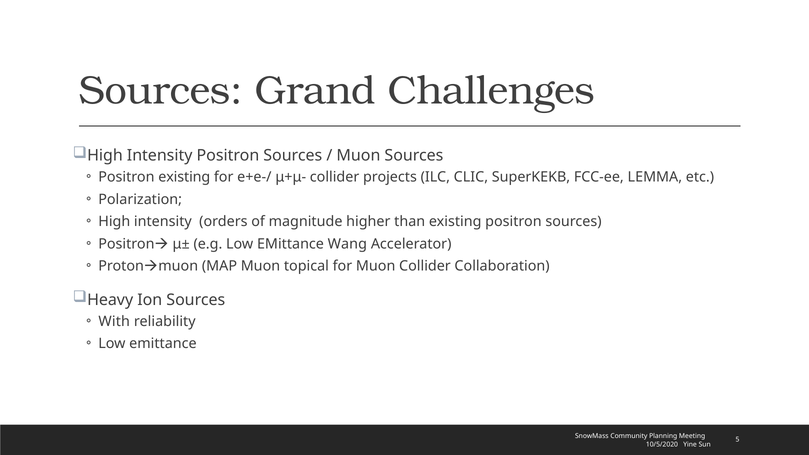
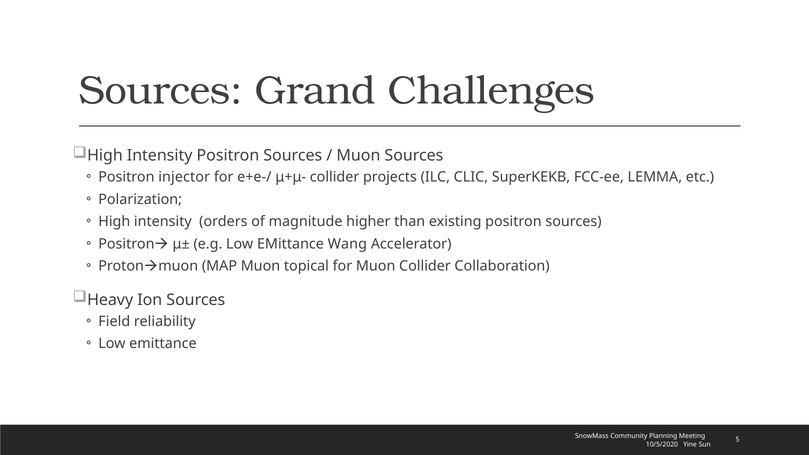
Positron existing: existing -> injector
With: With -> Field
